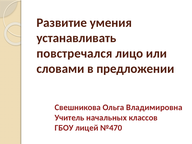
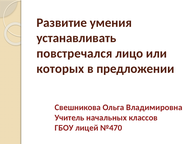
словами: словами -> которых
